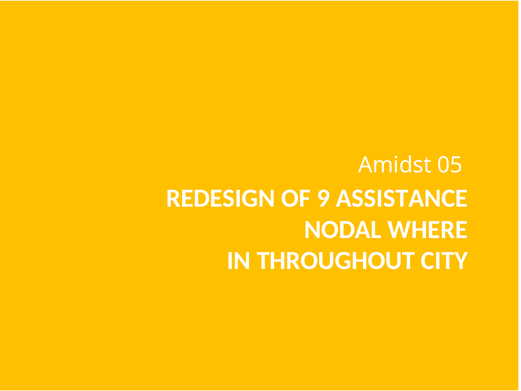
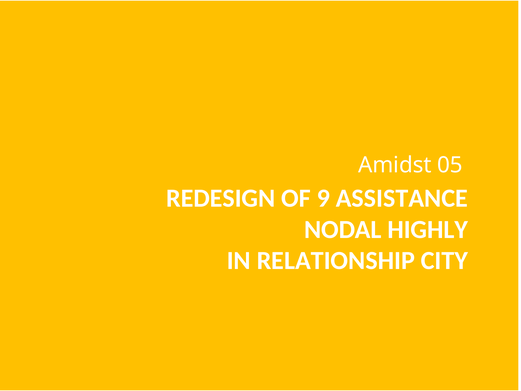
WHERE: WHERE -> HIGHLY
THROUGHOUT: THROUGHOUT -> RELATIONSHIP
